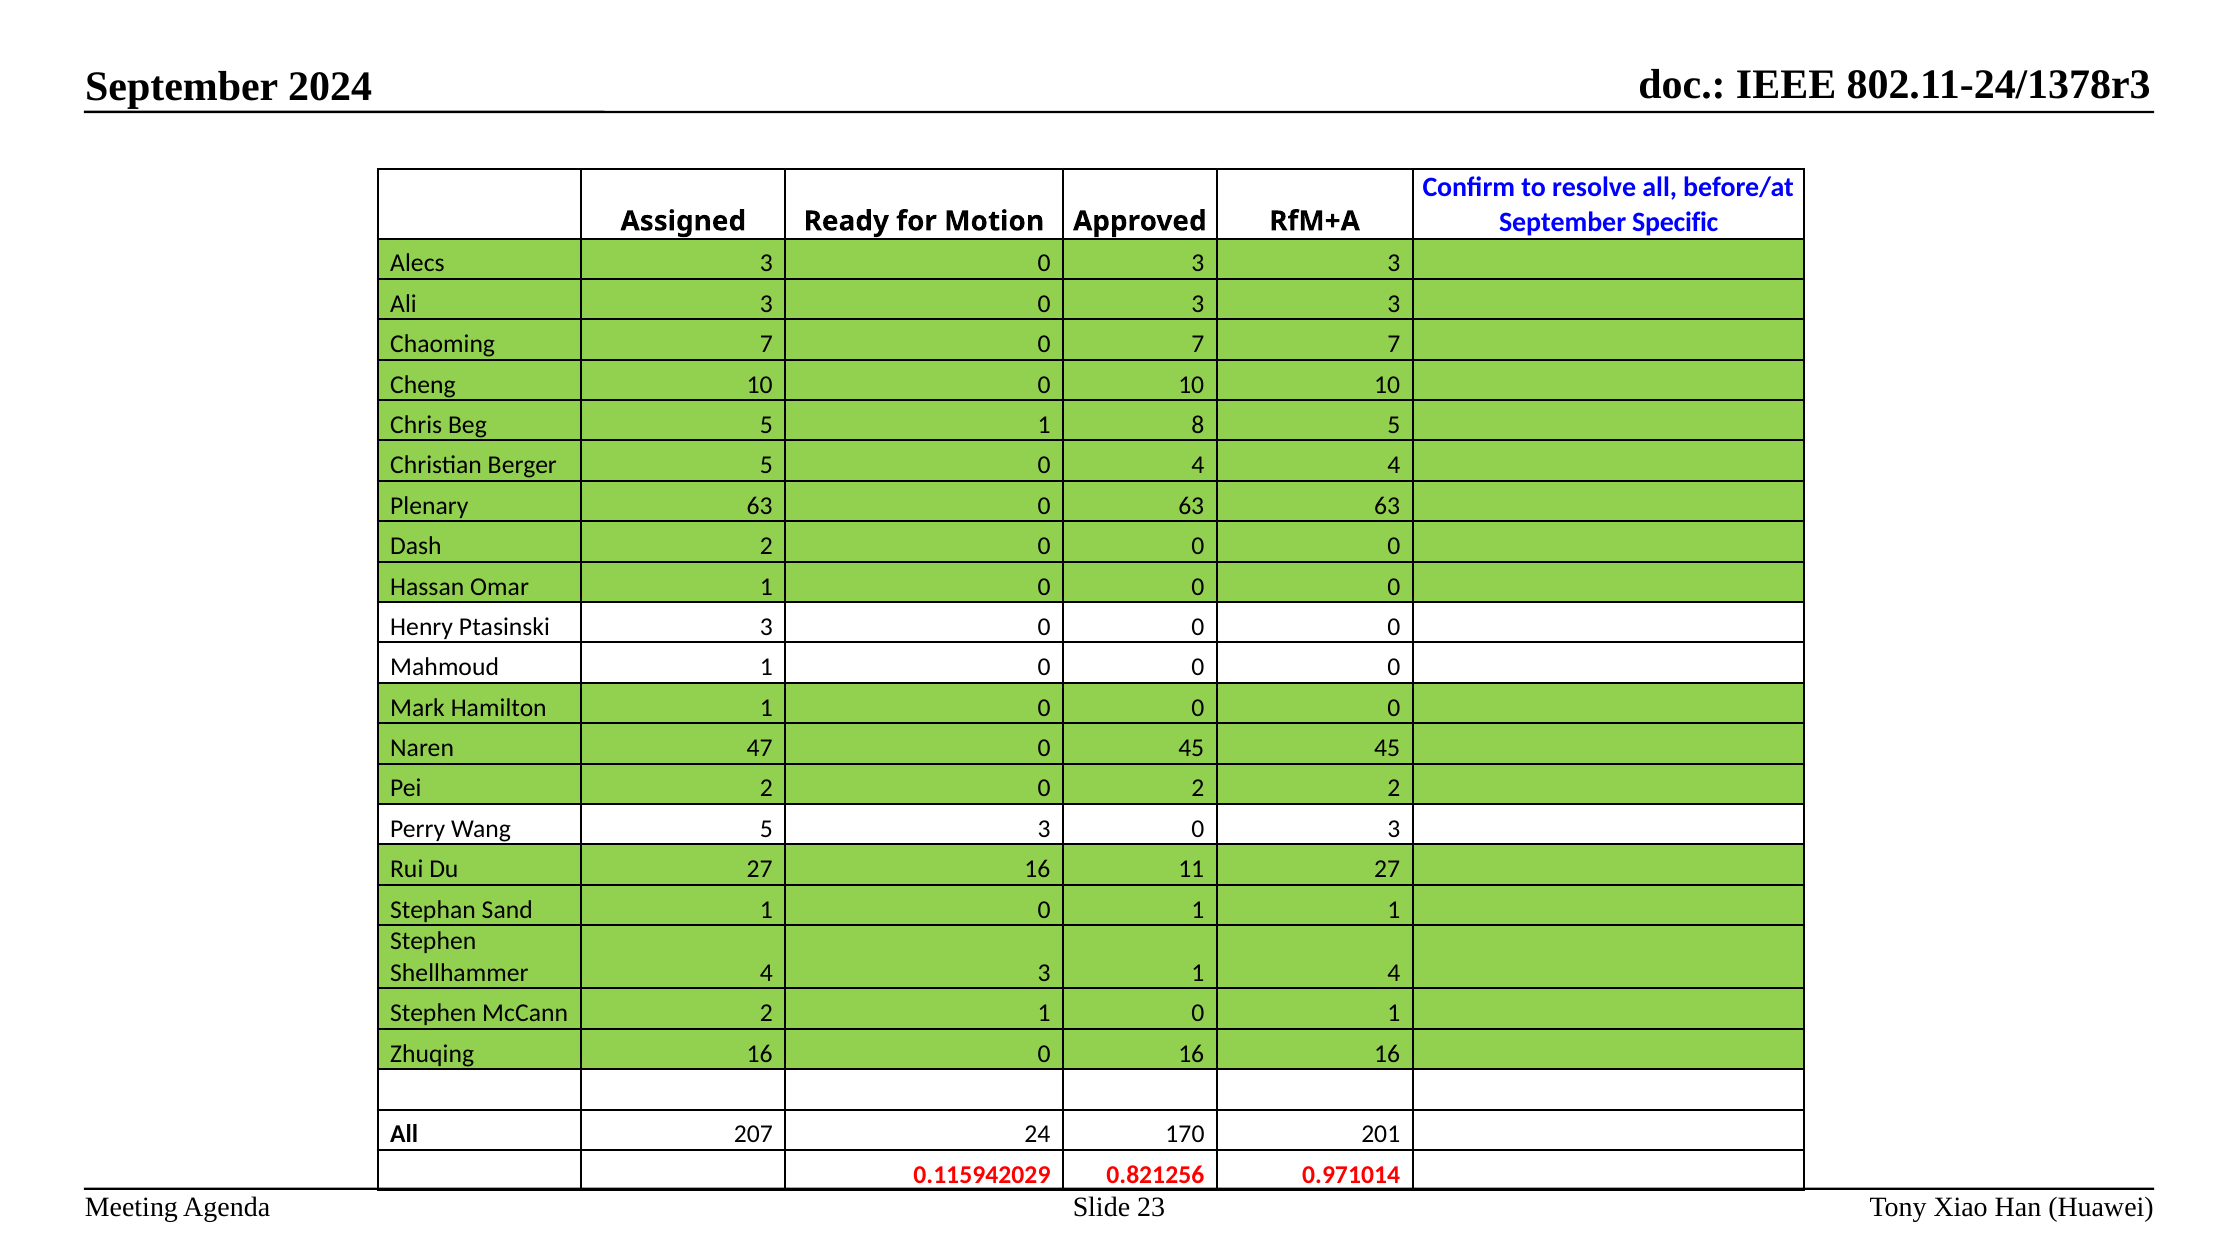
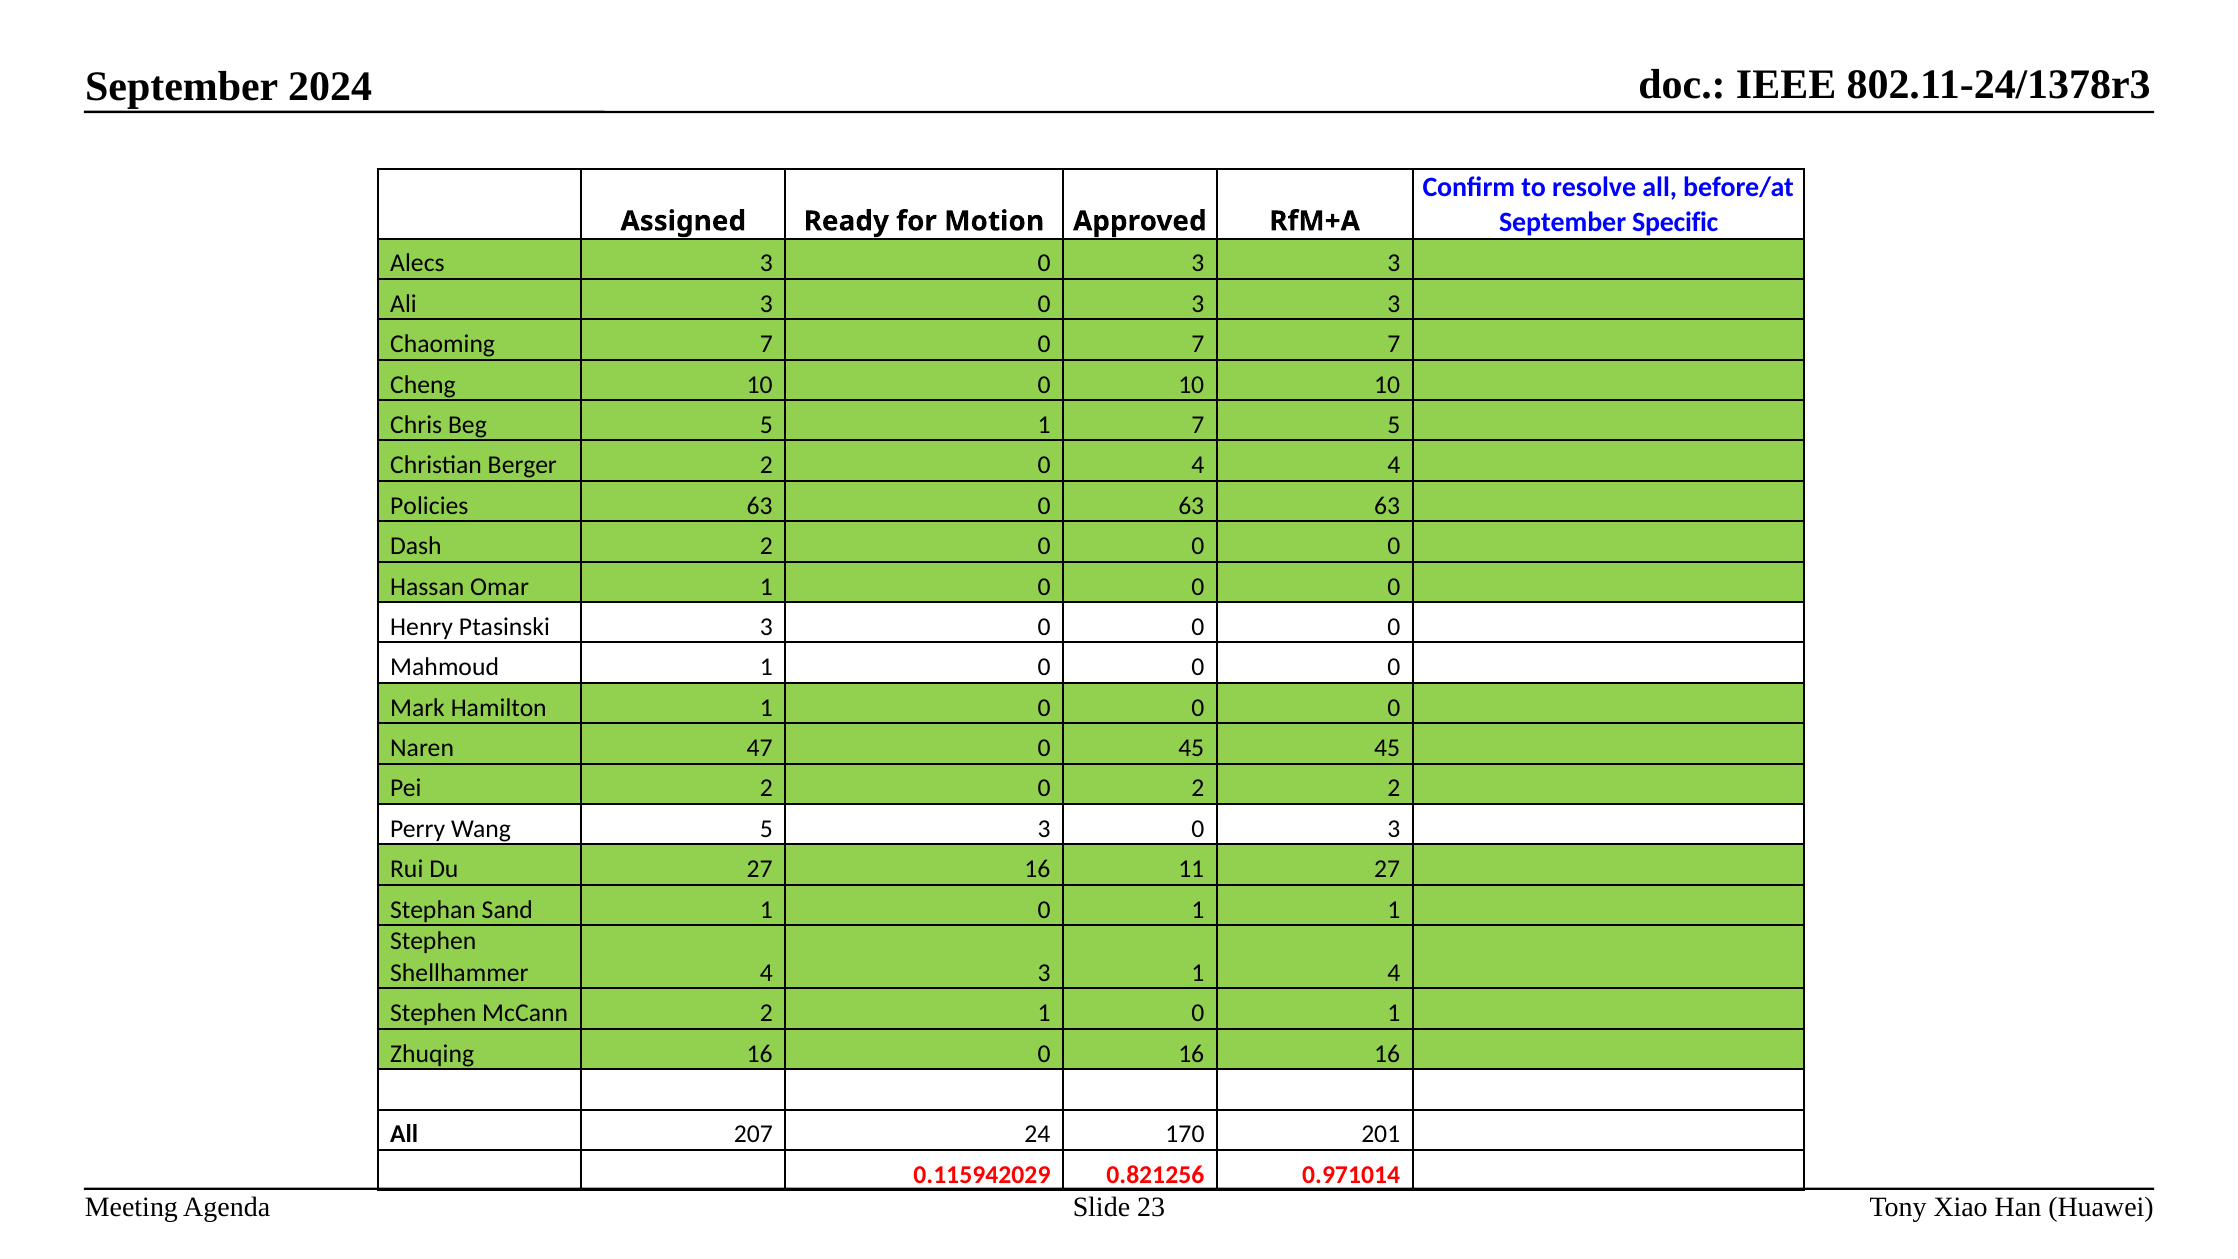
1 8: 8 -> 7
Berger 5: 5 -> 2
Plenary: Plenary -> Policies
